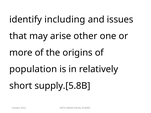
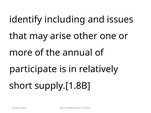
origins: origins -> annual
population: population -> participate
supply.[5.8B: supply.[5.8B -> supply.[1.8B
